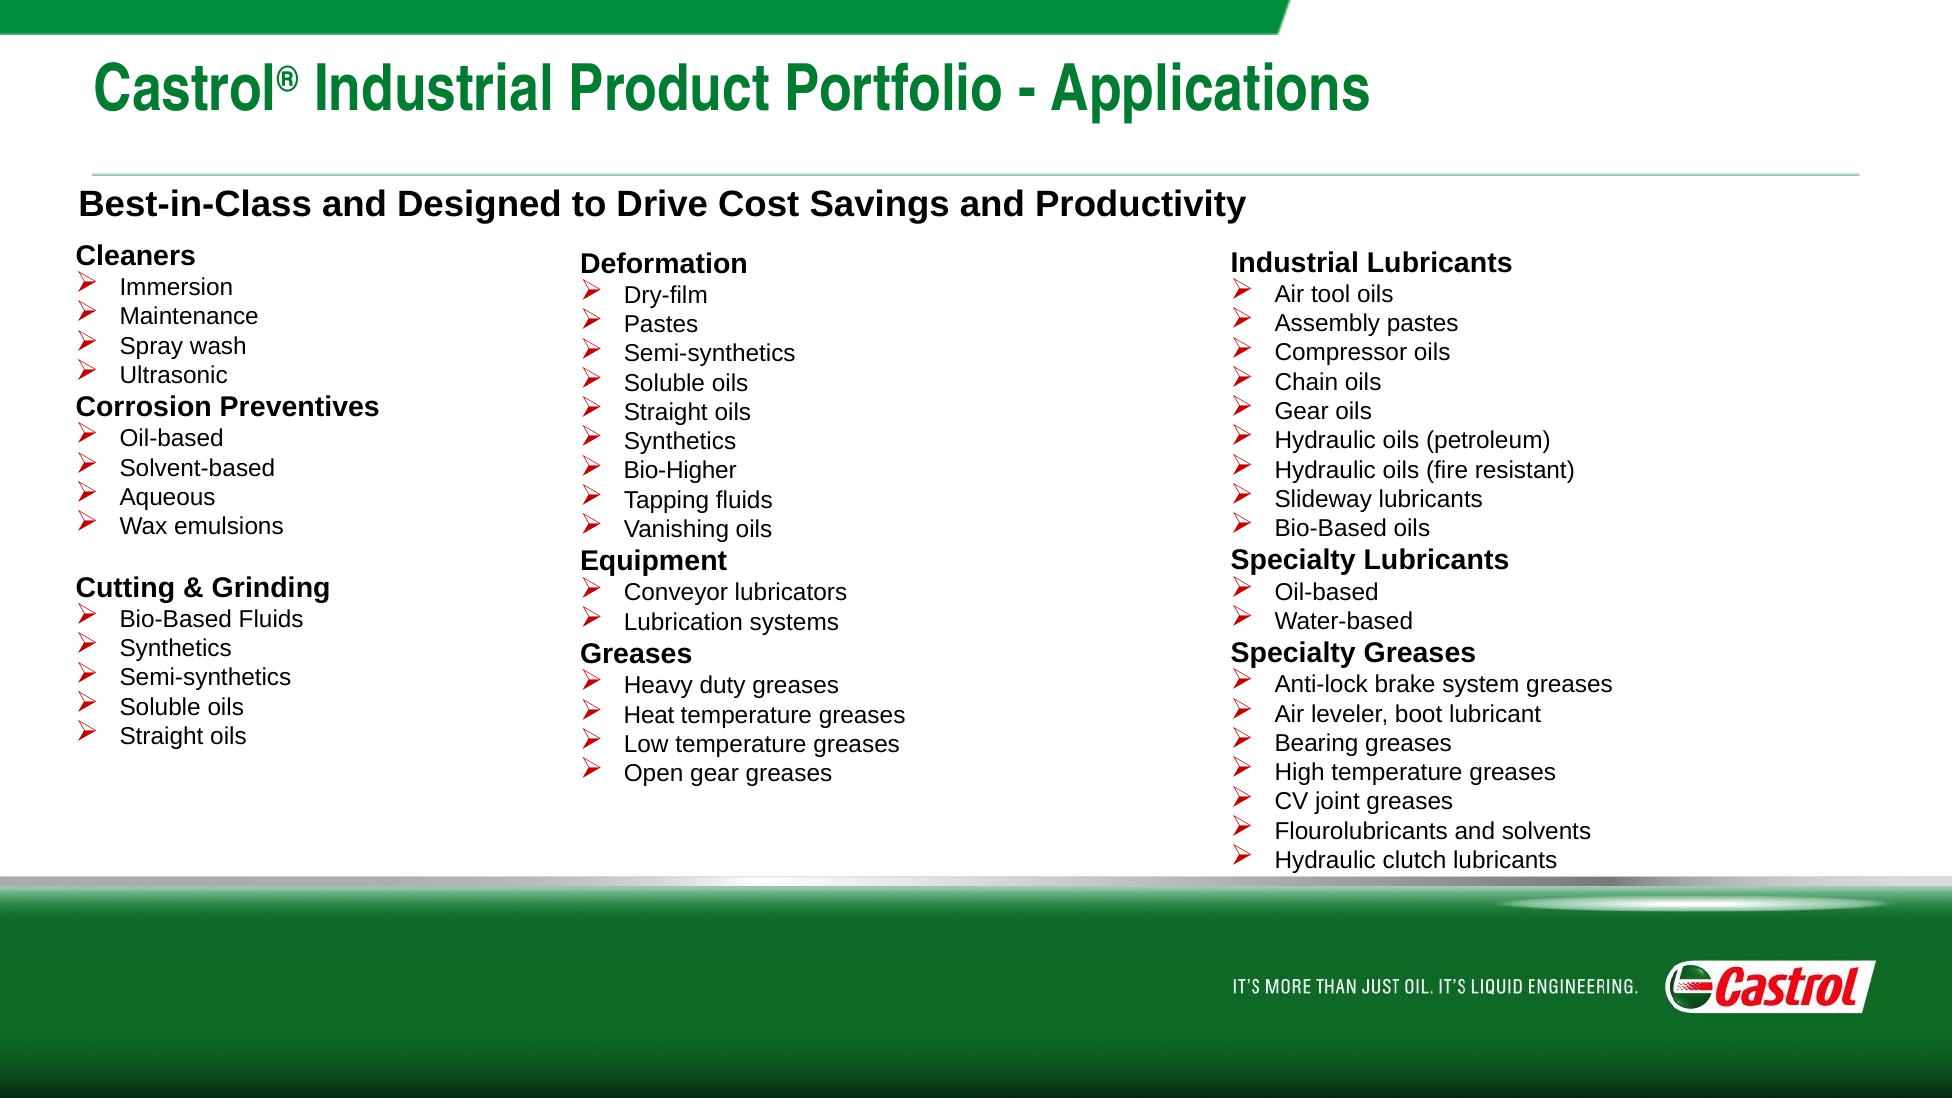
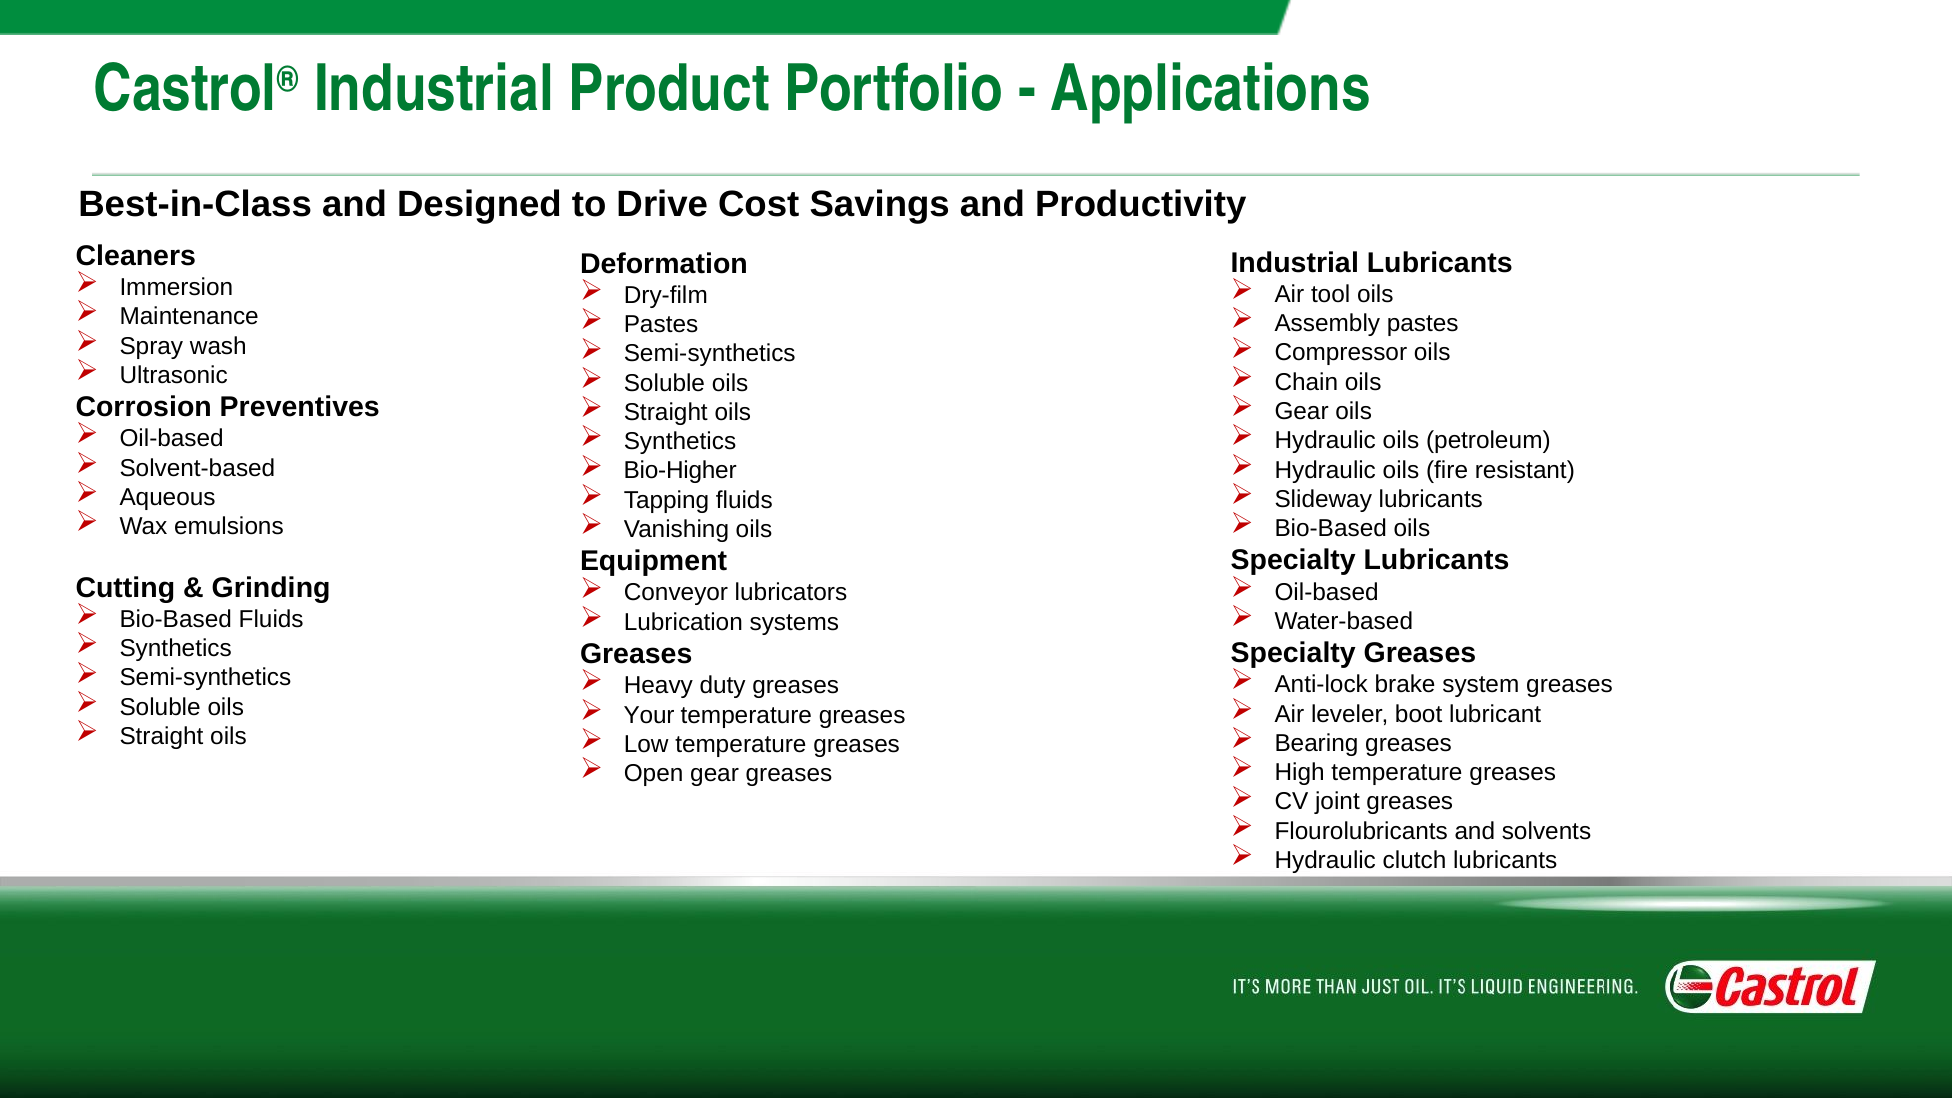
Heat: Heat -> Your
